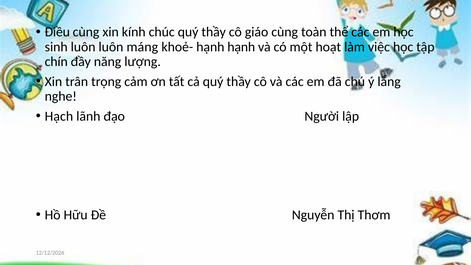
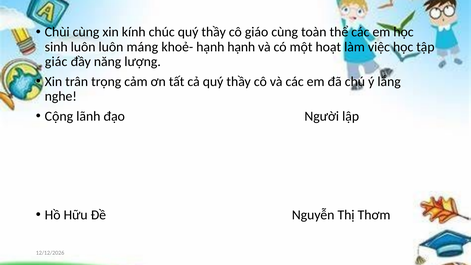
Điều: Điều -> Chùi
chín: chín -> giác
Hạch: Hạch -> Cộng
